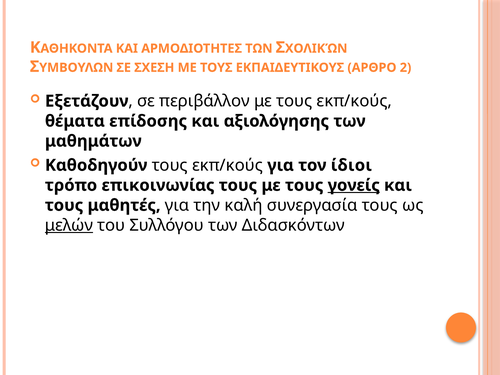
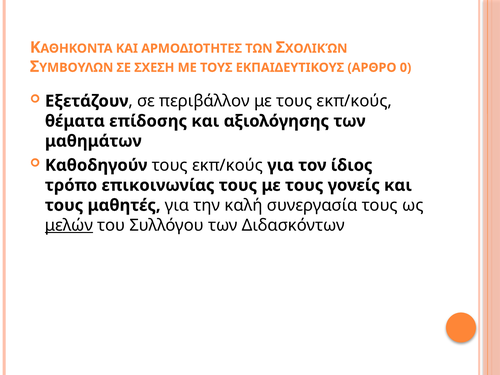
2: 2 -> 0
ίδιοι: ίδιοι -> ίδιος
γονείς underline: present -> none
